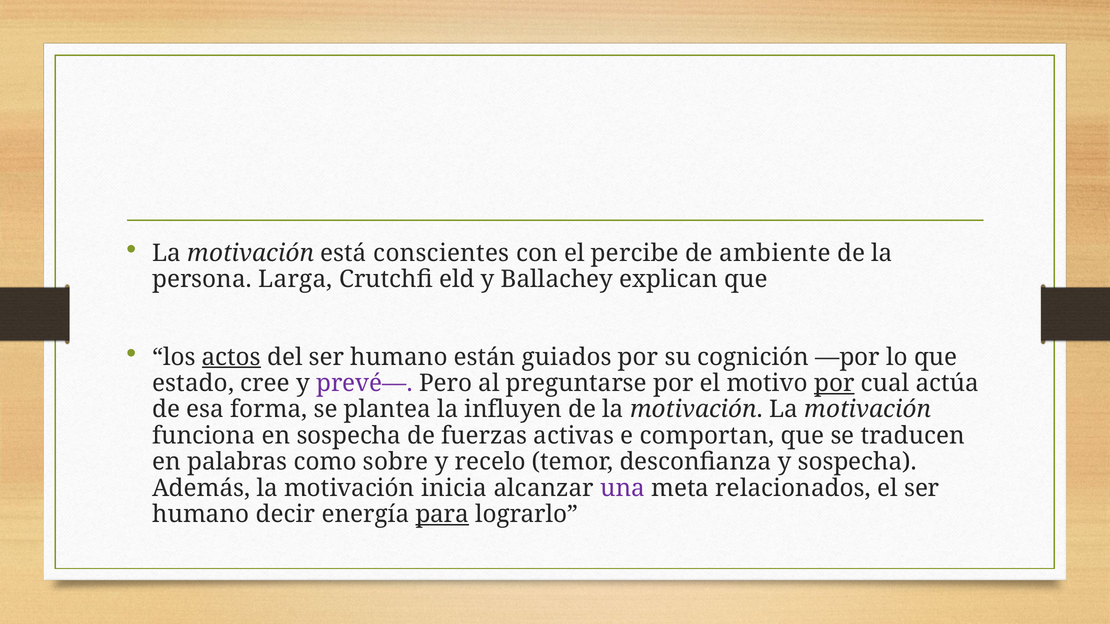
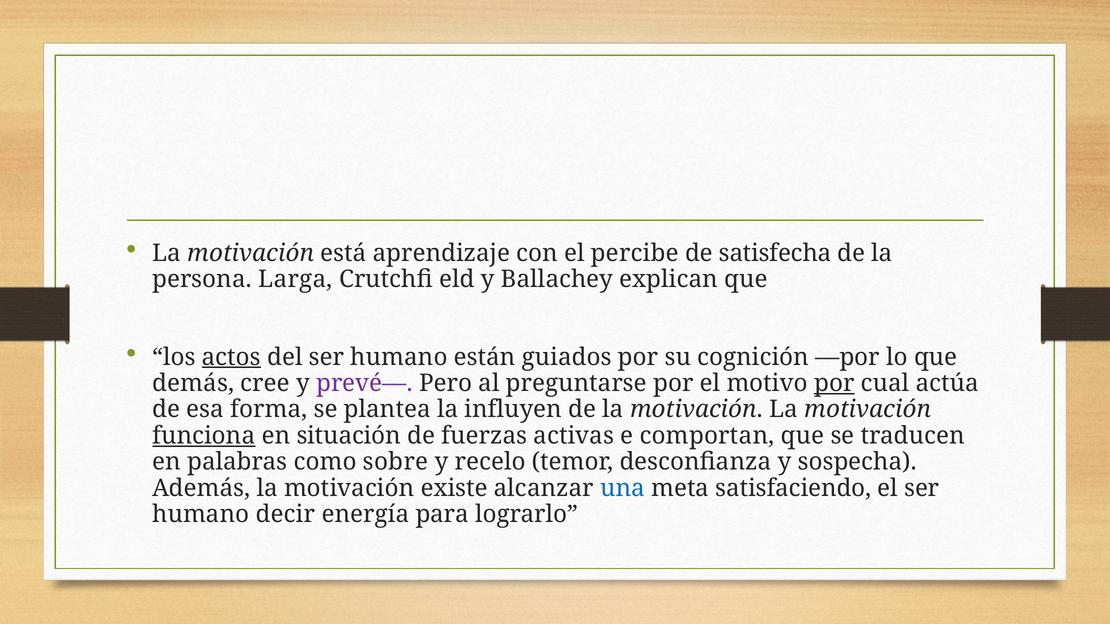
conscientes: conscientes -> aprendizaje
ambiente: ambiente -> satisfecha
estado: estado -> demás
funciona underline: none -> present
en sospecha: sospecha -> situación
inicia: inicia -> existe
una colour: purple -> blue
relacionados: relacionados -> satisfaciendo
para underline: present -> none
